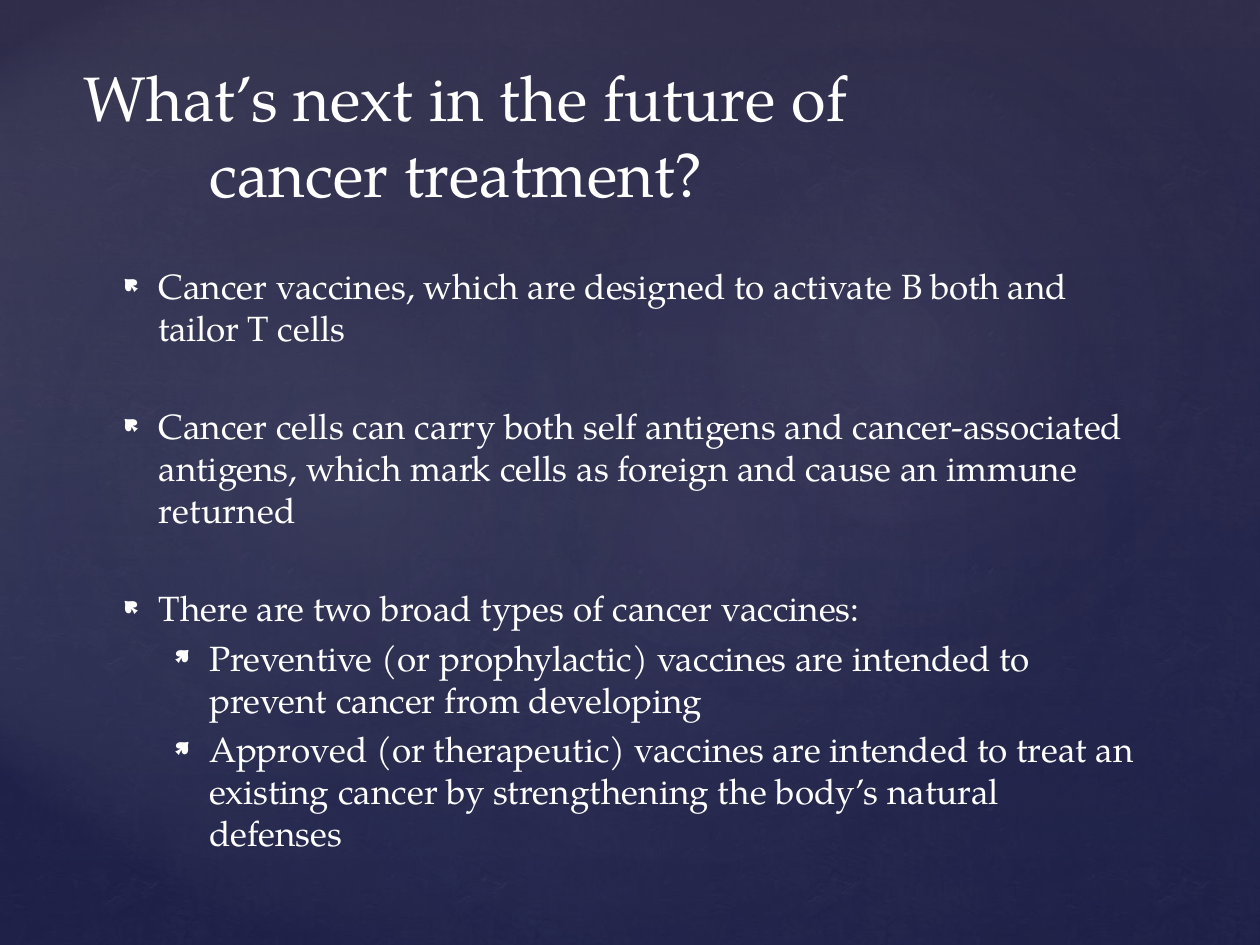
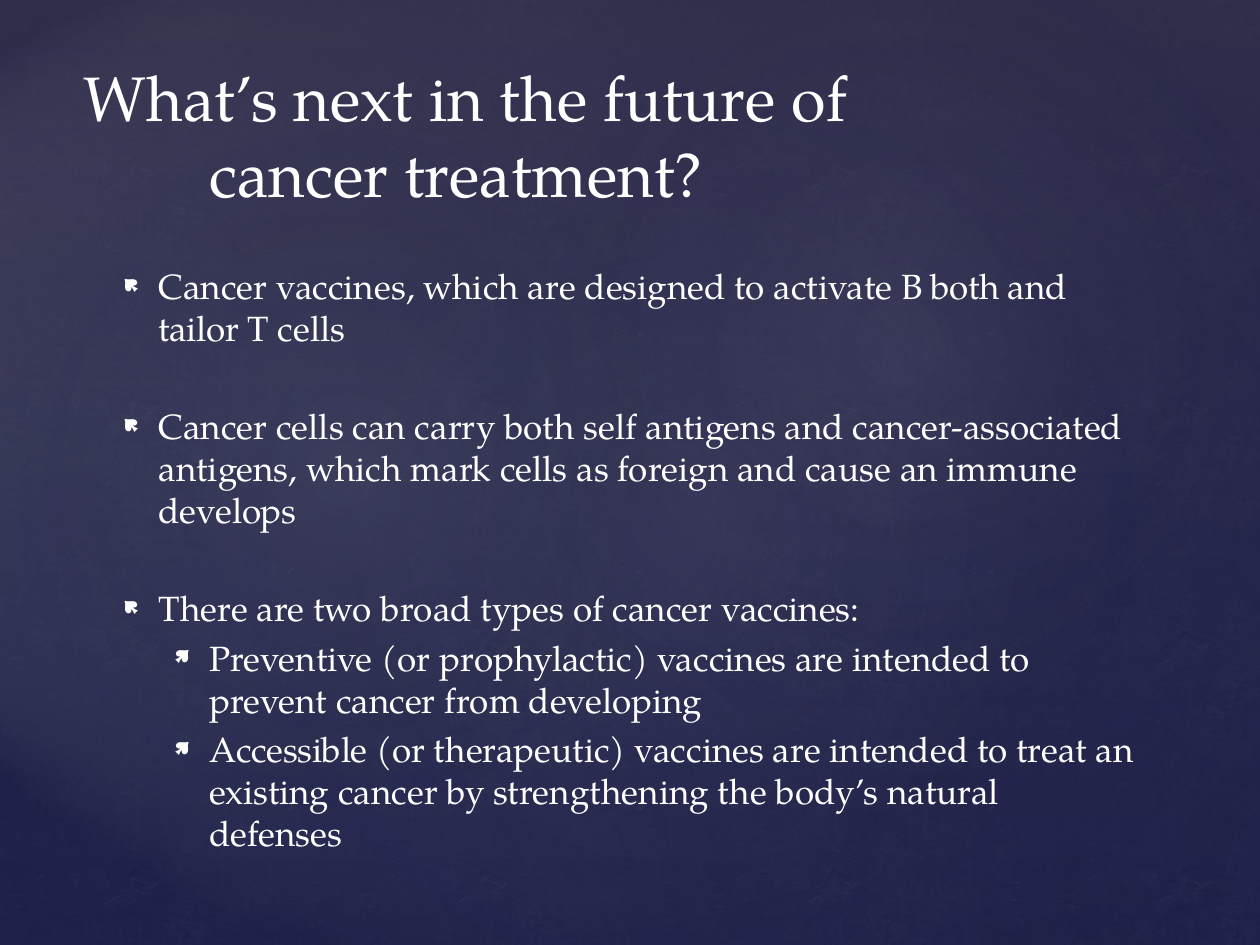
returned: returned -> develops
Approved: Approved -> Accessible
